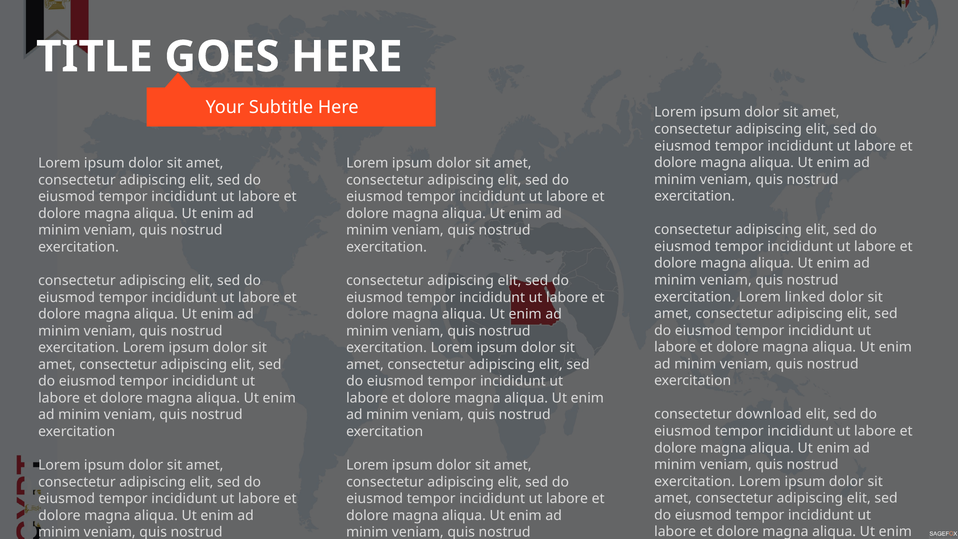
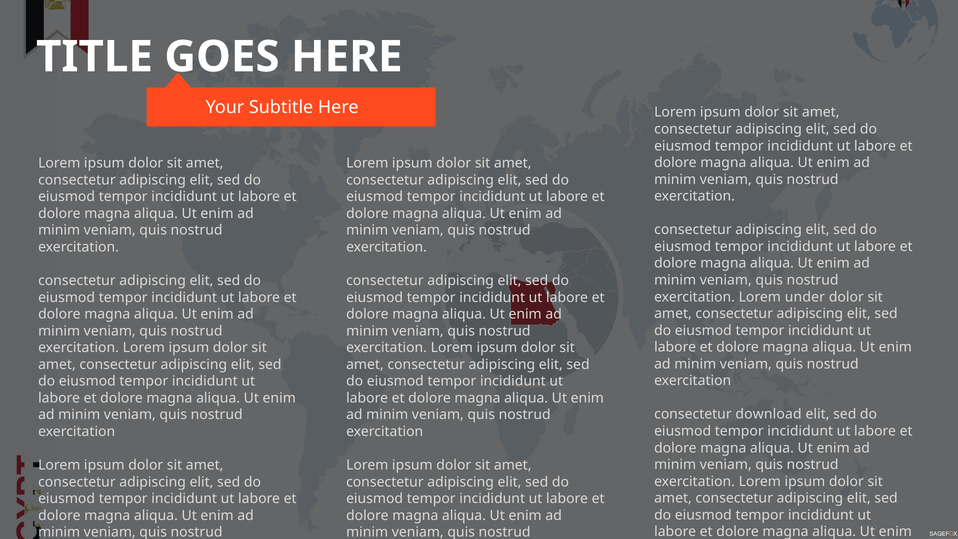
linked: linked -> under
